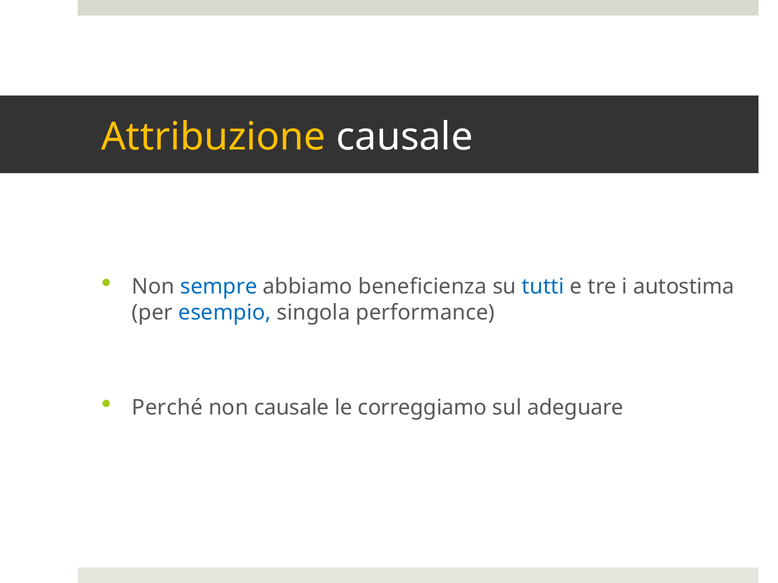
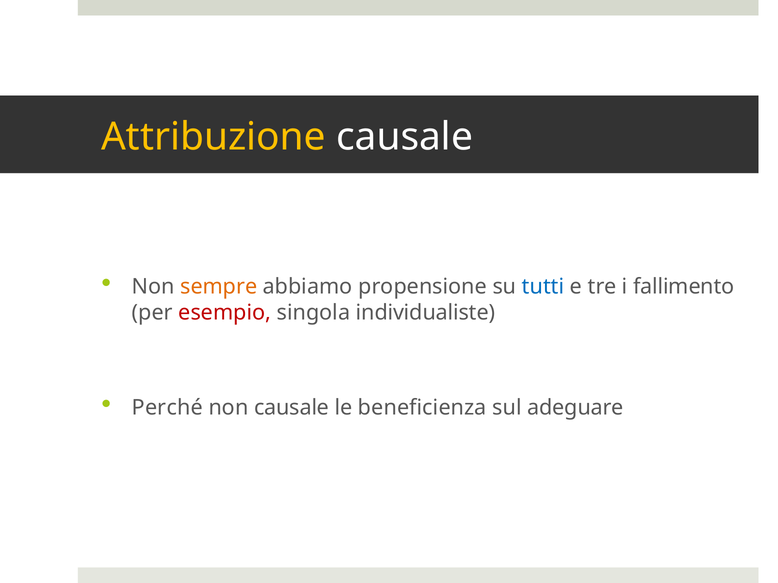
sempre colour: blue -> orange
beneficienza: beneficienza -> propensione
autostima: autostima -> fallimento
esempio colour: blue -> red
performance: performance -> individualiste
correggiamo: correggiamo -> beneficienza
